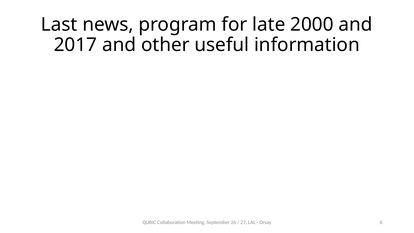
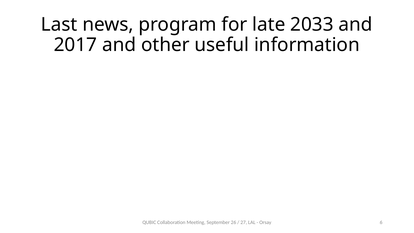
2000: 2000 -> 2033
